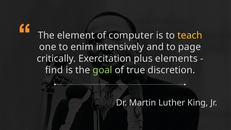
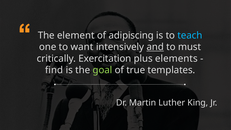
computer: computer -> adipiscing
teach colour: yellow -> light blue
enim: enim -> want
and underline: none -> present
page: page -> must
discretion: discretion -> templates
